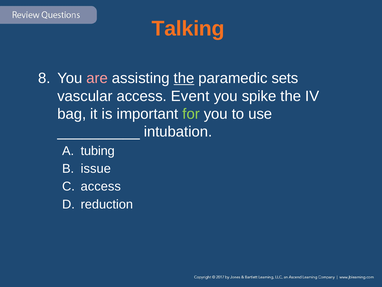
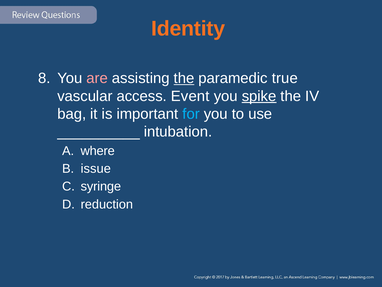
Talking: Talking -> Identity
sets: sets -> true
spike underline: none -> present
for colour: light green -> light blue
tubing: tubing -> where
access at (101, 186): access -> syringe
